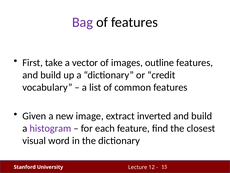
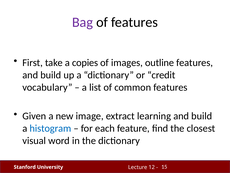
vector: vector -> copies
inverted: inverted -> learning
histogram colour: purple -> blue
